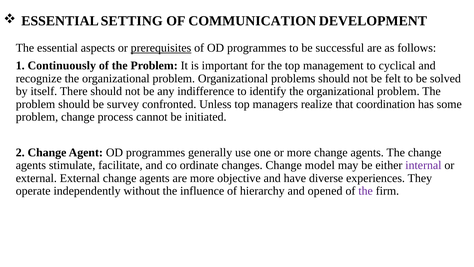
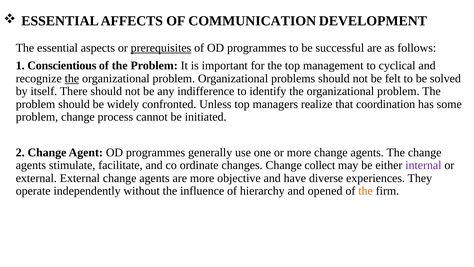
SETTING: SETTING -> AFFECTS
Continuously: Continuously -> Conscientious
the at (72, 78) underline: none -> present
survey: survey -> widely
model: model -> collect
the at (366, 191) colour: purple -> orange
